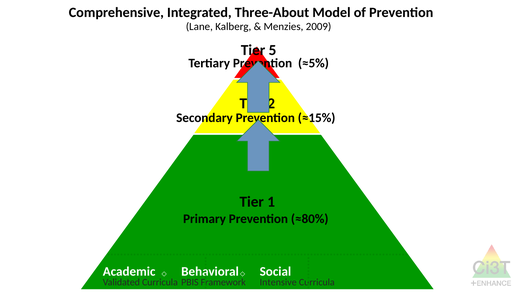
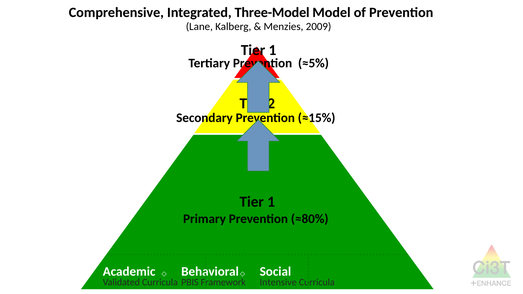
Three-About: Three-About -> Three-Model
5 at (273, 50): 5 -> 1
